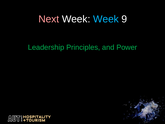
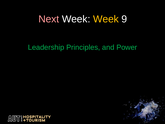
Week at (106, 19) colour: light blue -> yellow
